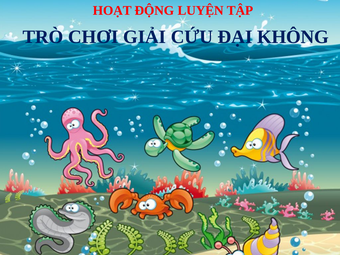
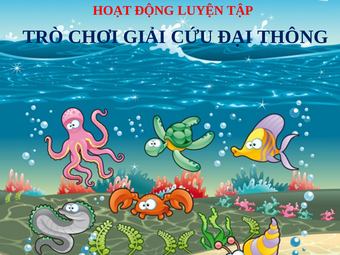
KHÔNG: KHÔNG -> THÔNG
